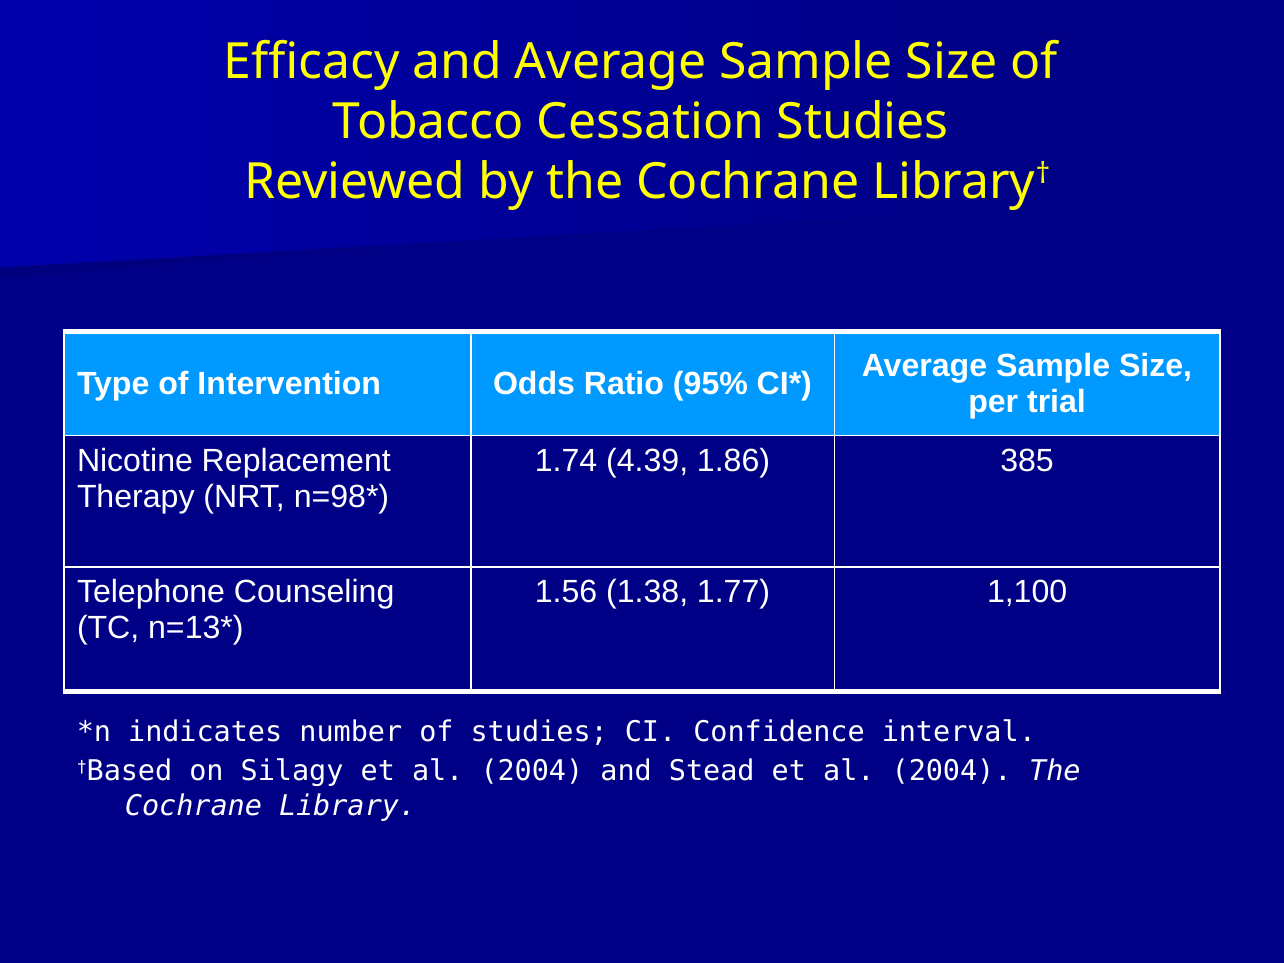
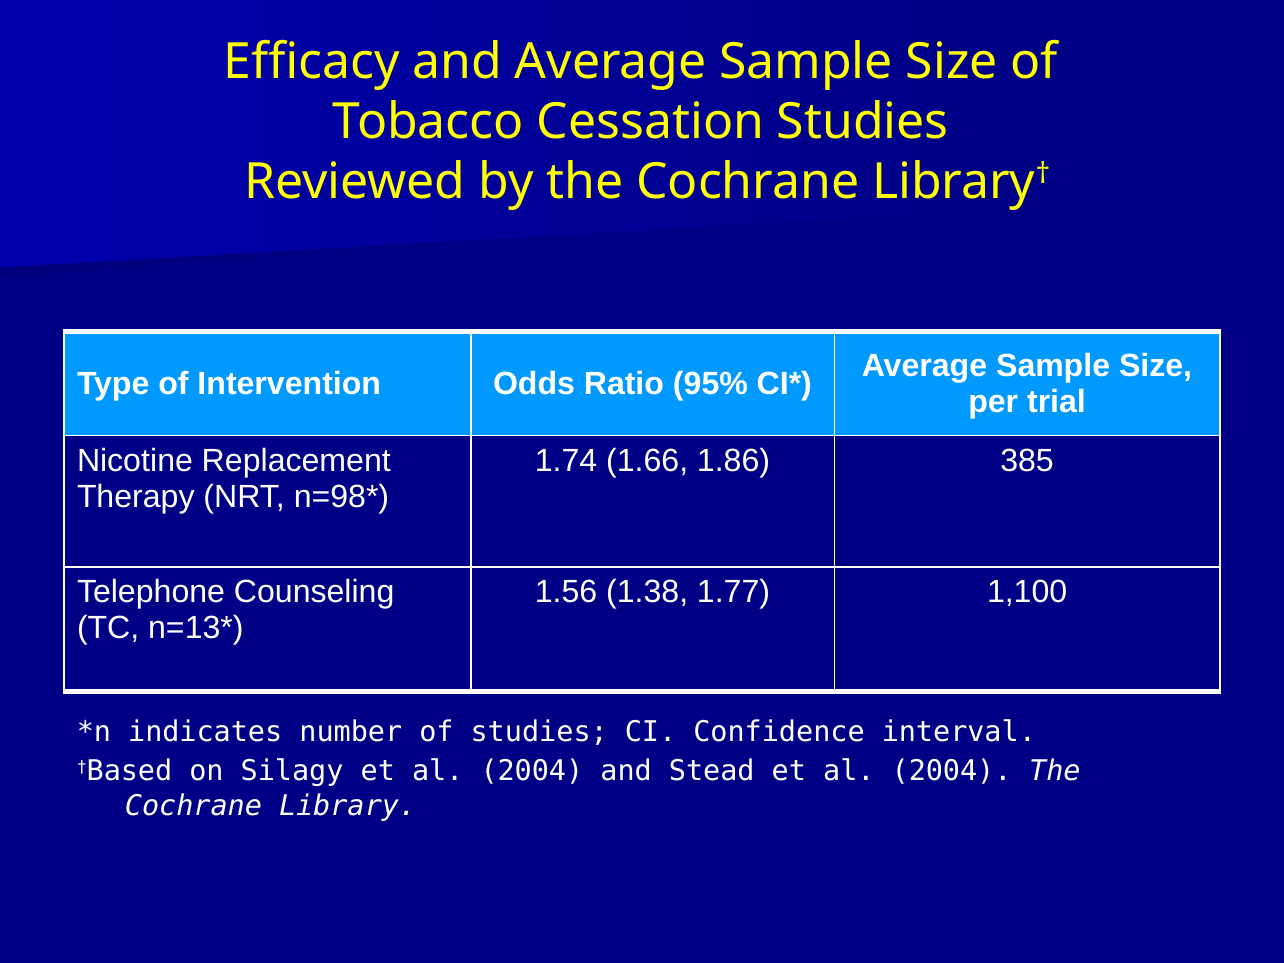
4.39: 4.39 -> 1.66
